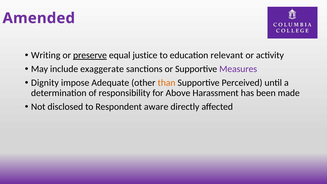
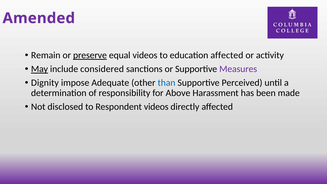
Writing: Writing -> Remain
equal justice: justice -> videos
education relevant: relevant -> affected
May underline: none -> present
exaggerate: exaggerate -> considered
than colour: orange -> blue
Respondent aware: aware -> videos
